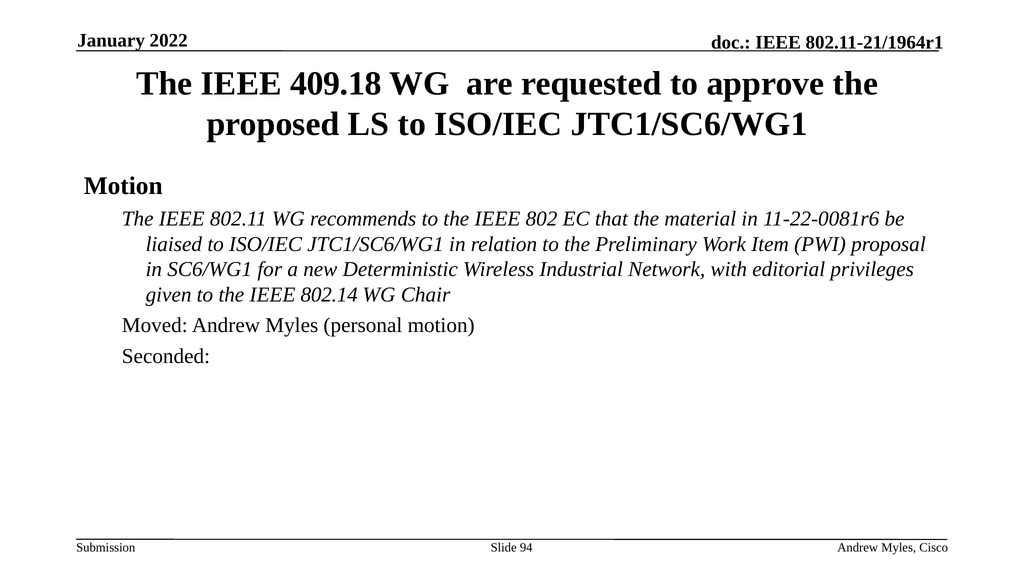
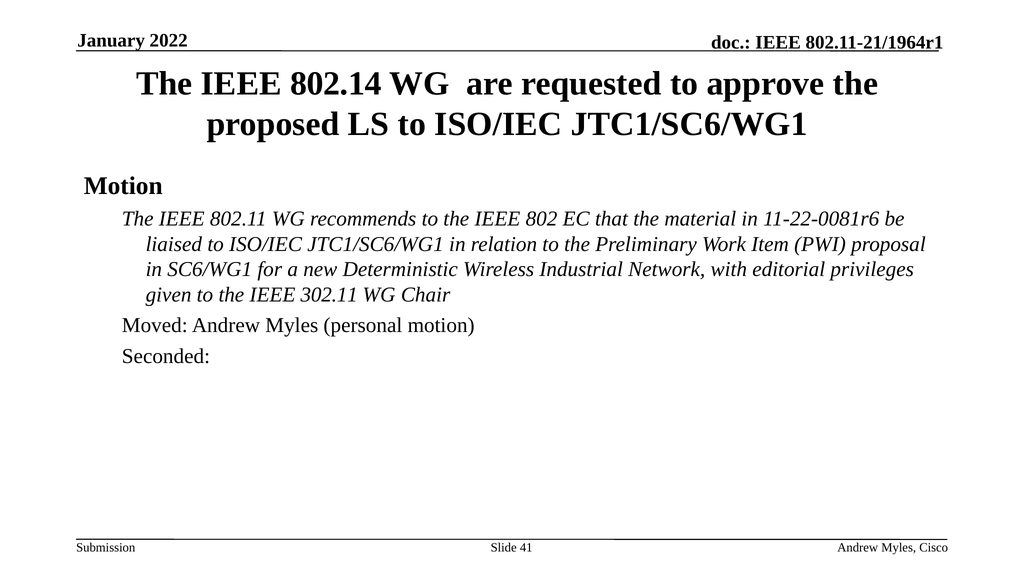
409.18: 409.18 -> 802.14
802.14: 802.14 -> 302.11
94: 94 -> 41
